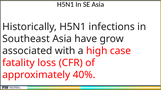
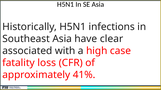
grow: grow -> clear
40%: 40% -> 41%
